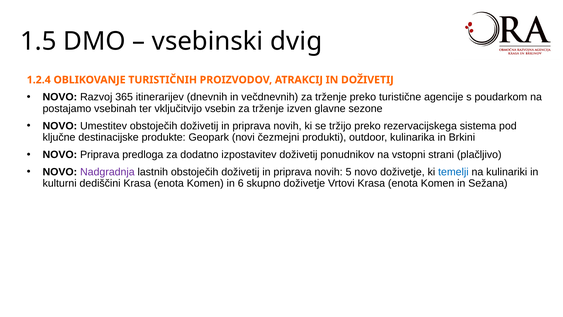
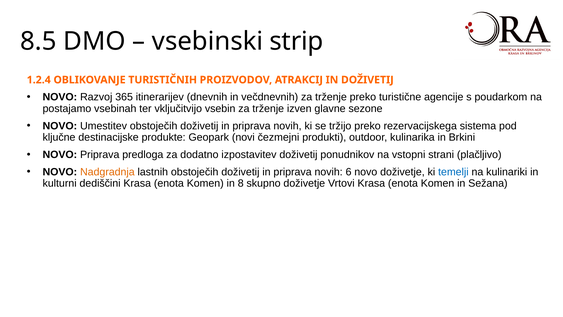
1.5: 1.5 -> 8.5
dvig: dvig -> strip
Nadgradnja colour: purple -> orange
5: 5 -> 6
6: 6 -> 8
